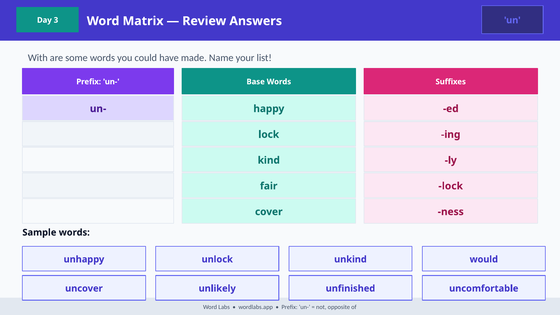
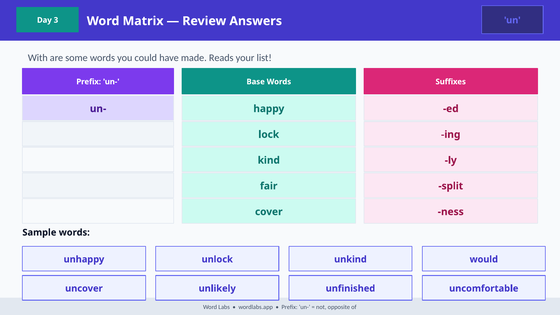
Name: Name -> Reads
fair lock: lock -> split
